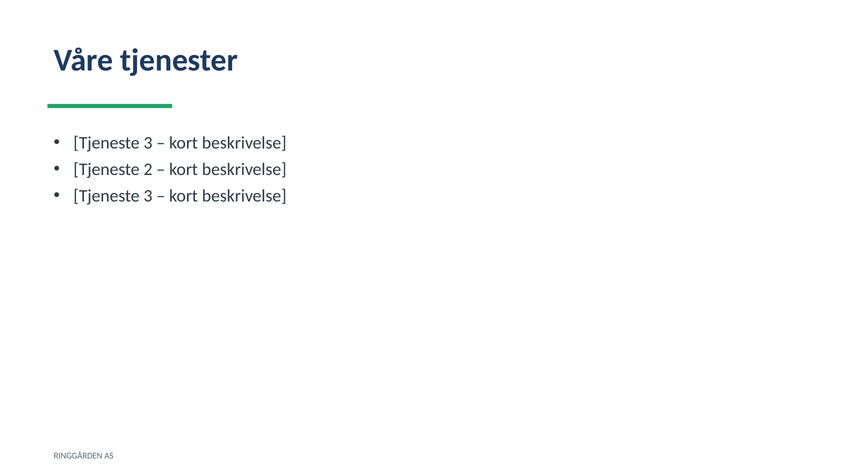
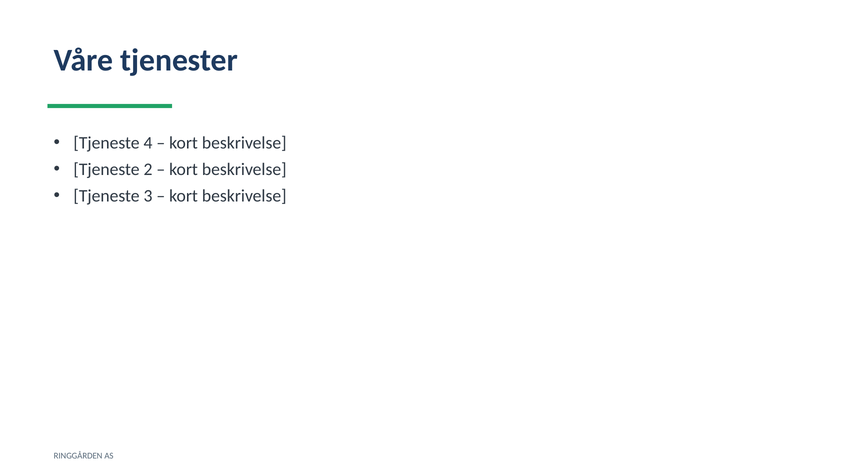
3 at (148, 143): 3 -> 4
